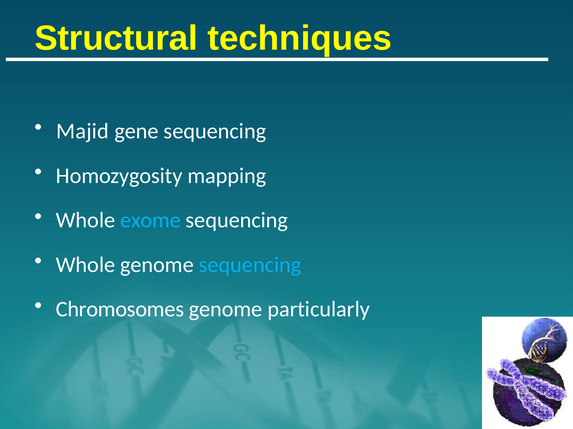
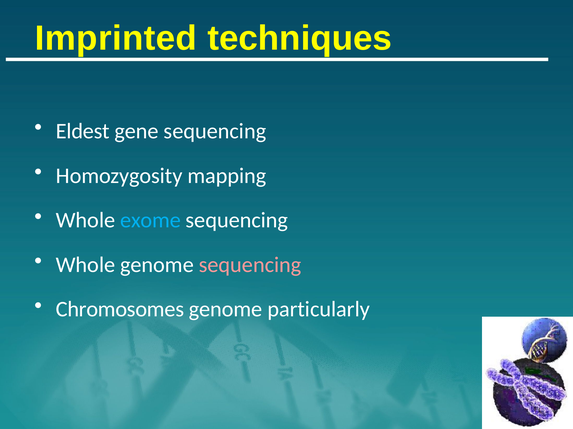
Structural: Structural -> Imprinted
Majid: Majid -> Eldest
sequencing at (250, 265) colour: light blue -> pink
